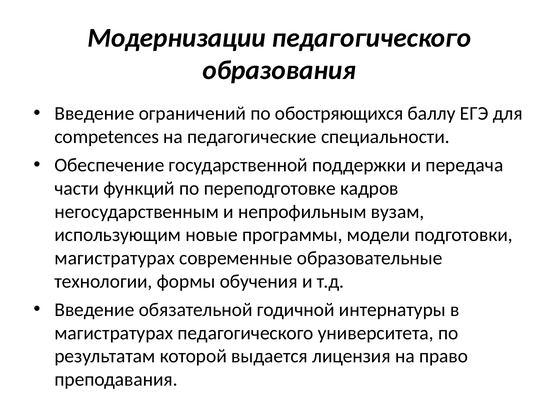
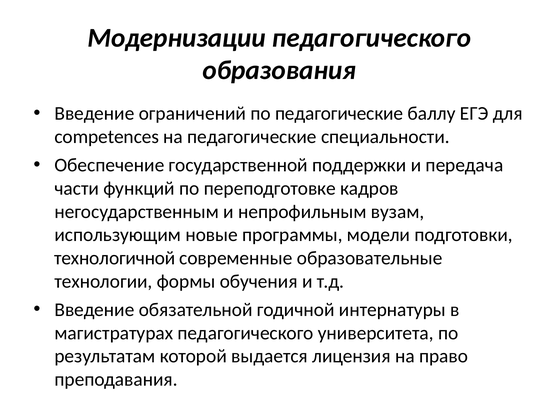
по обостряющихся: обостряющихся -> педагогические
магистратурах at (115, 258): магистратурах -> технологичной
